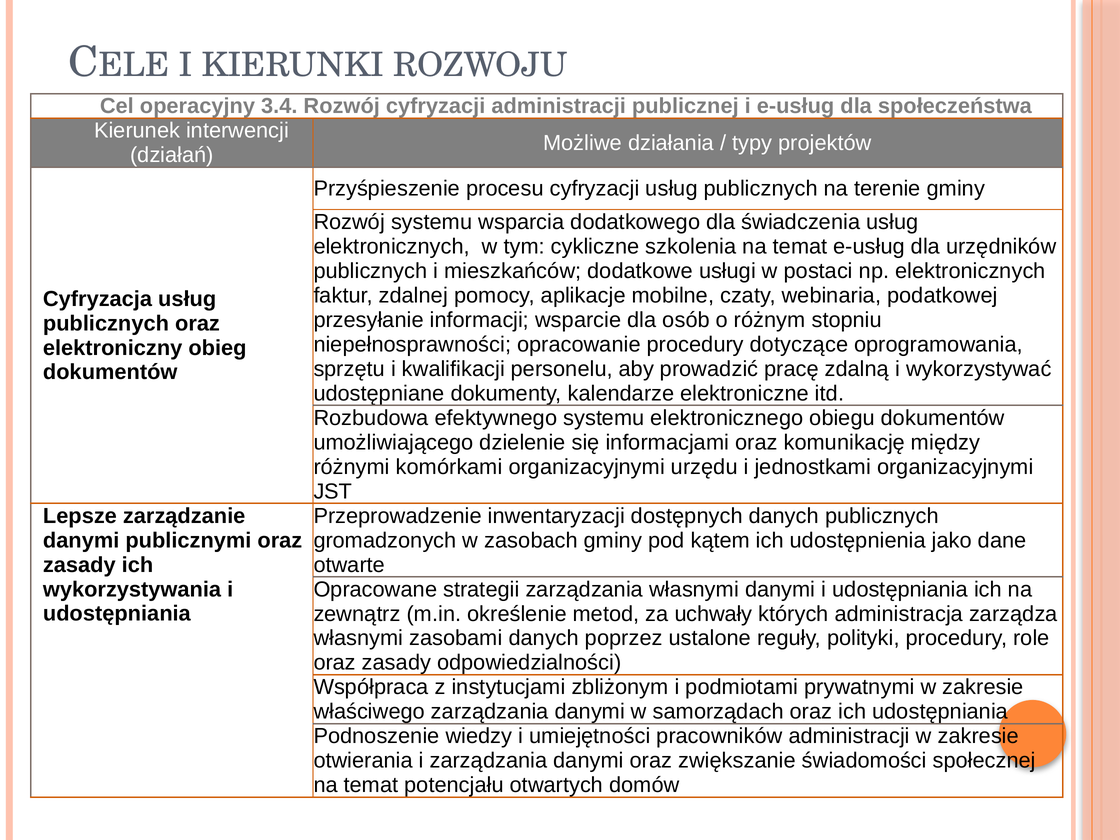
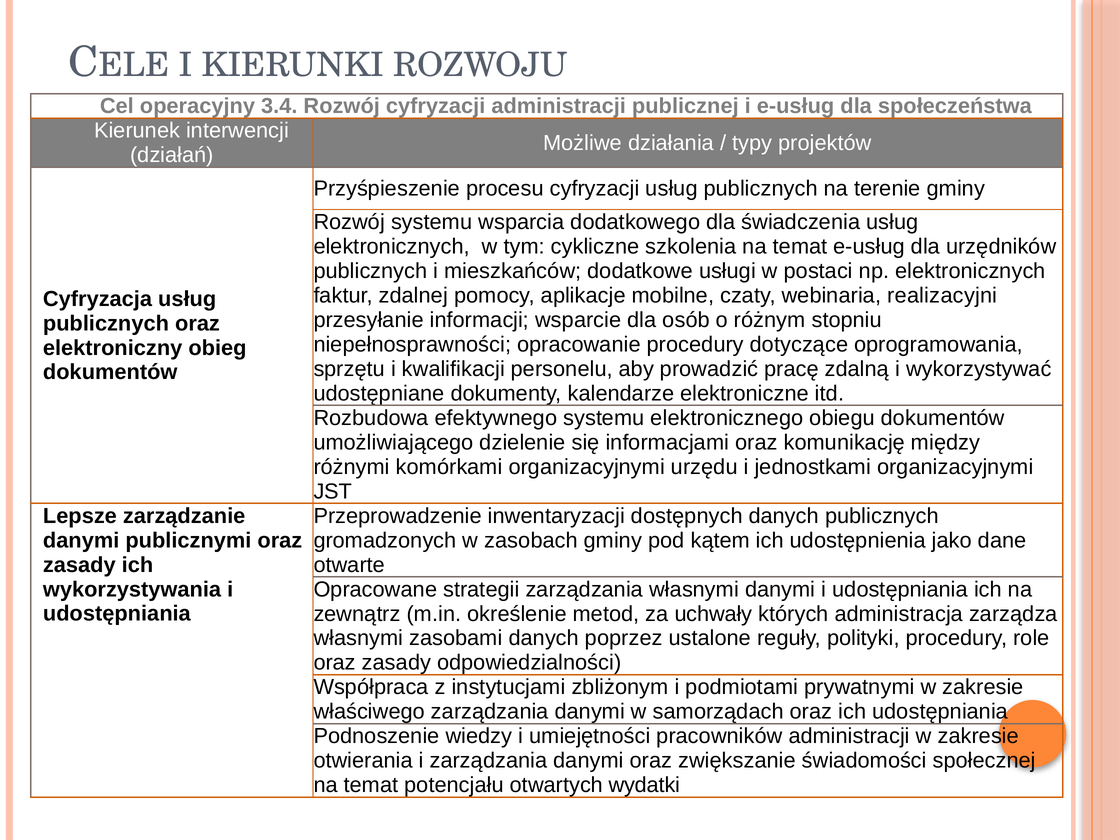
podatkowej: podatkowej -> realizacyjni
domów: domów -> wydatki
